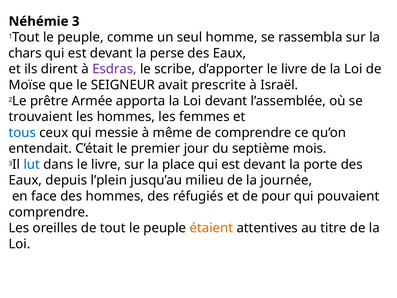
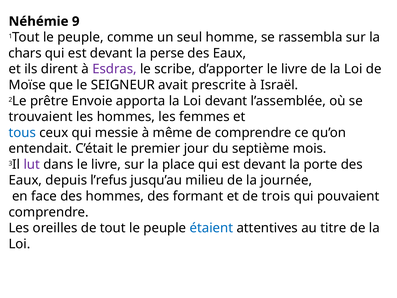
3: 3 -> 9
Armée: Armée -> Envoie
lut colour: blue -> purple
l’plein: l’plein -> l’refus
réfugiés: réfugiés -> formant
pour: pour -> trois
étaient colour: orange -> blue
